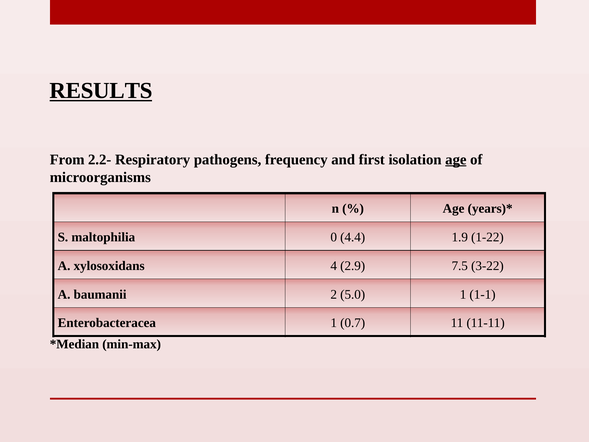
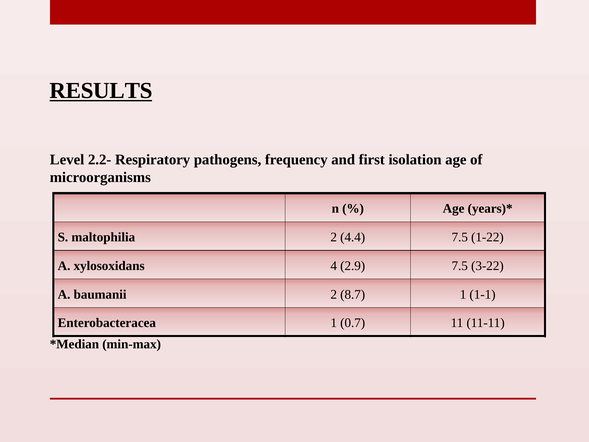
From: From -> Level
age at (456, 159) underline: present -> none
maltophilia 0: 0 -> 2
4.4 1.9: 1.9 -> 7.5
5.0: 5.0 -> 8.7
